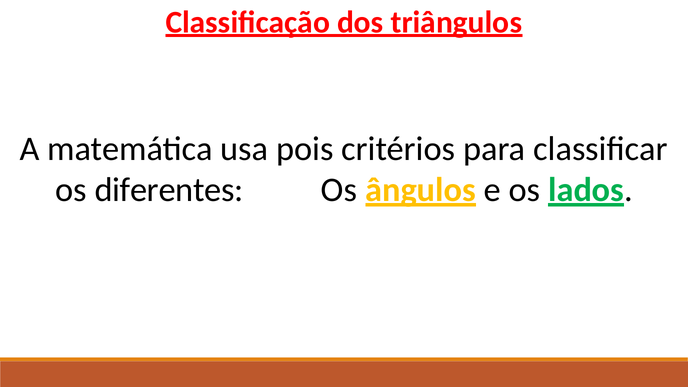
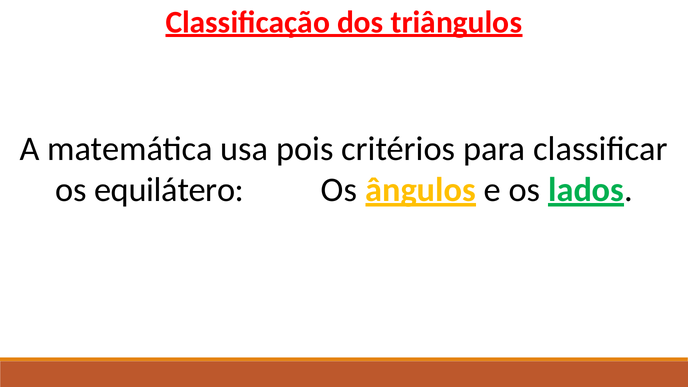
diferentes: diferentes -> equilátero
